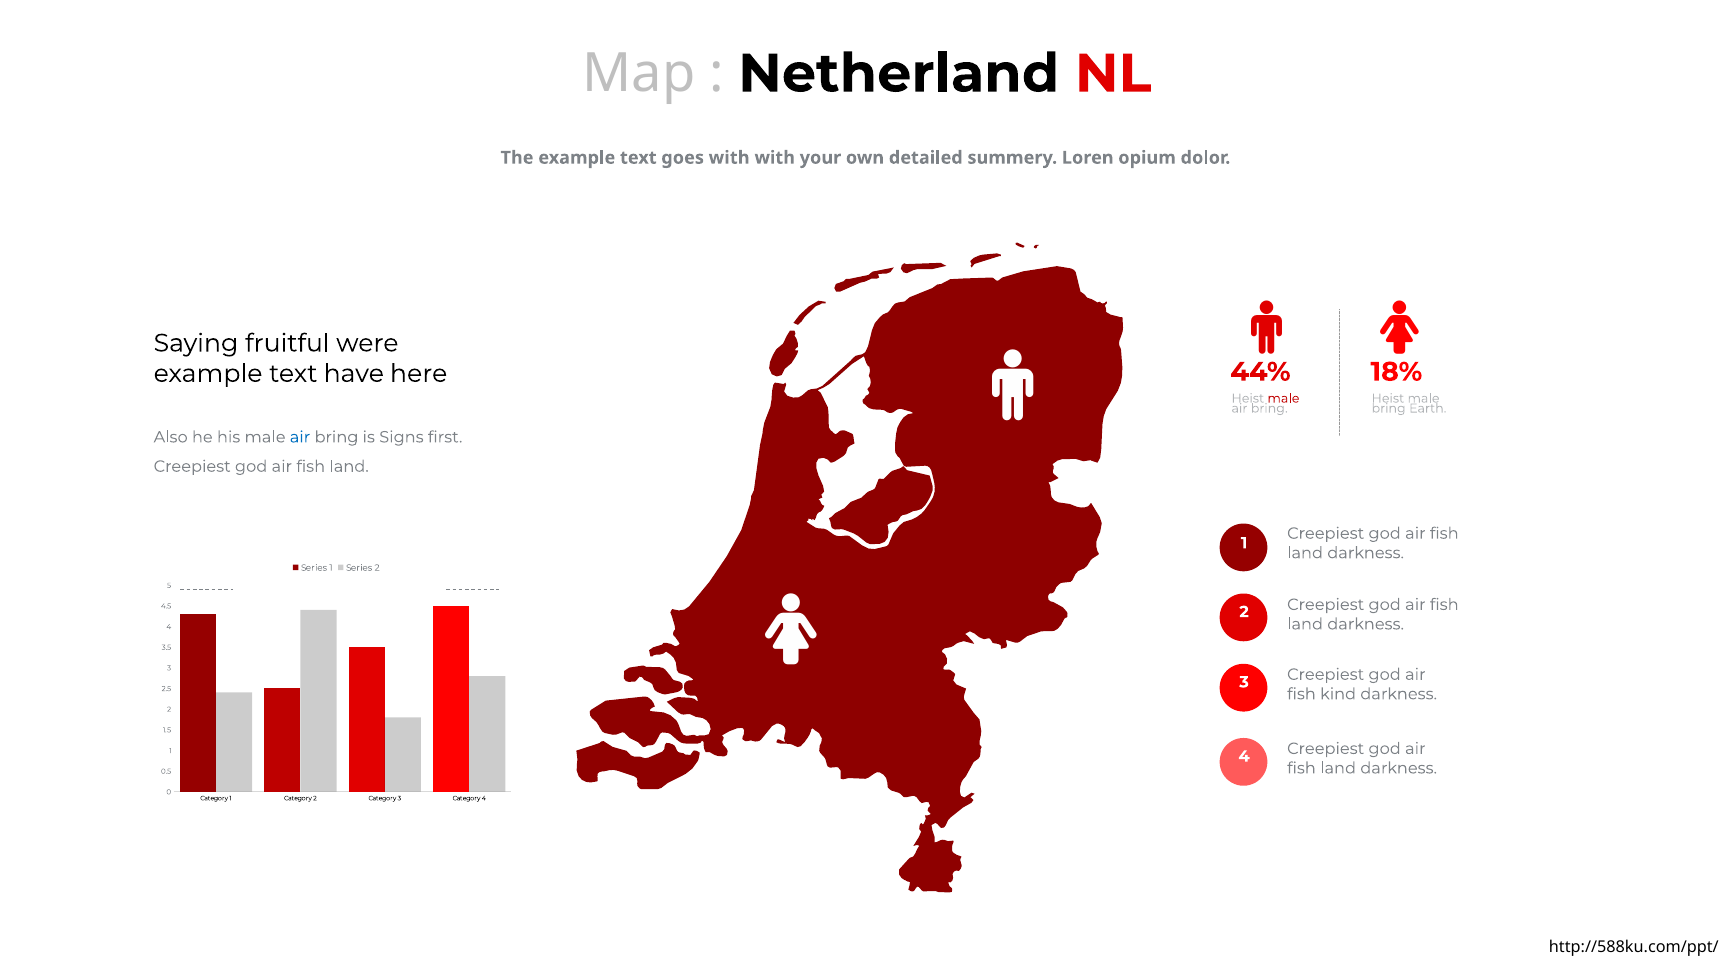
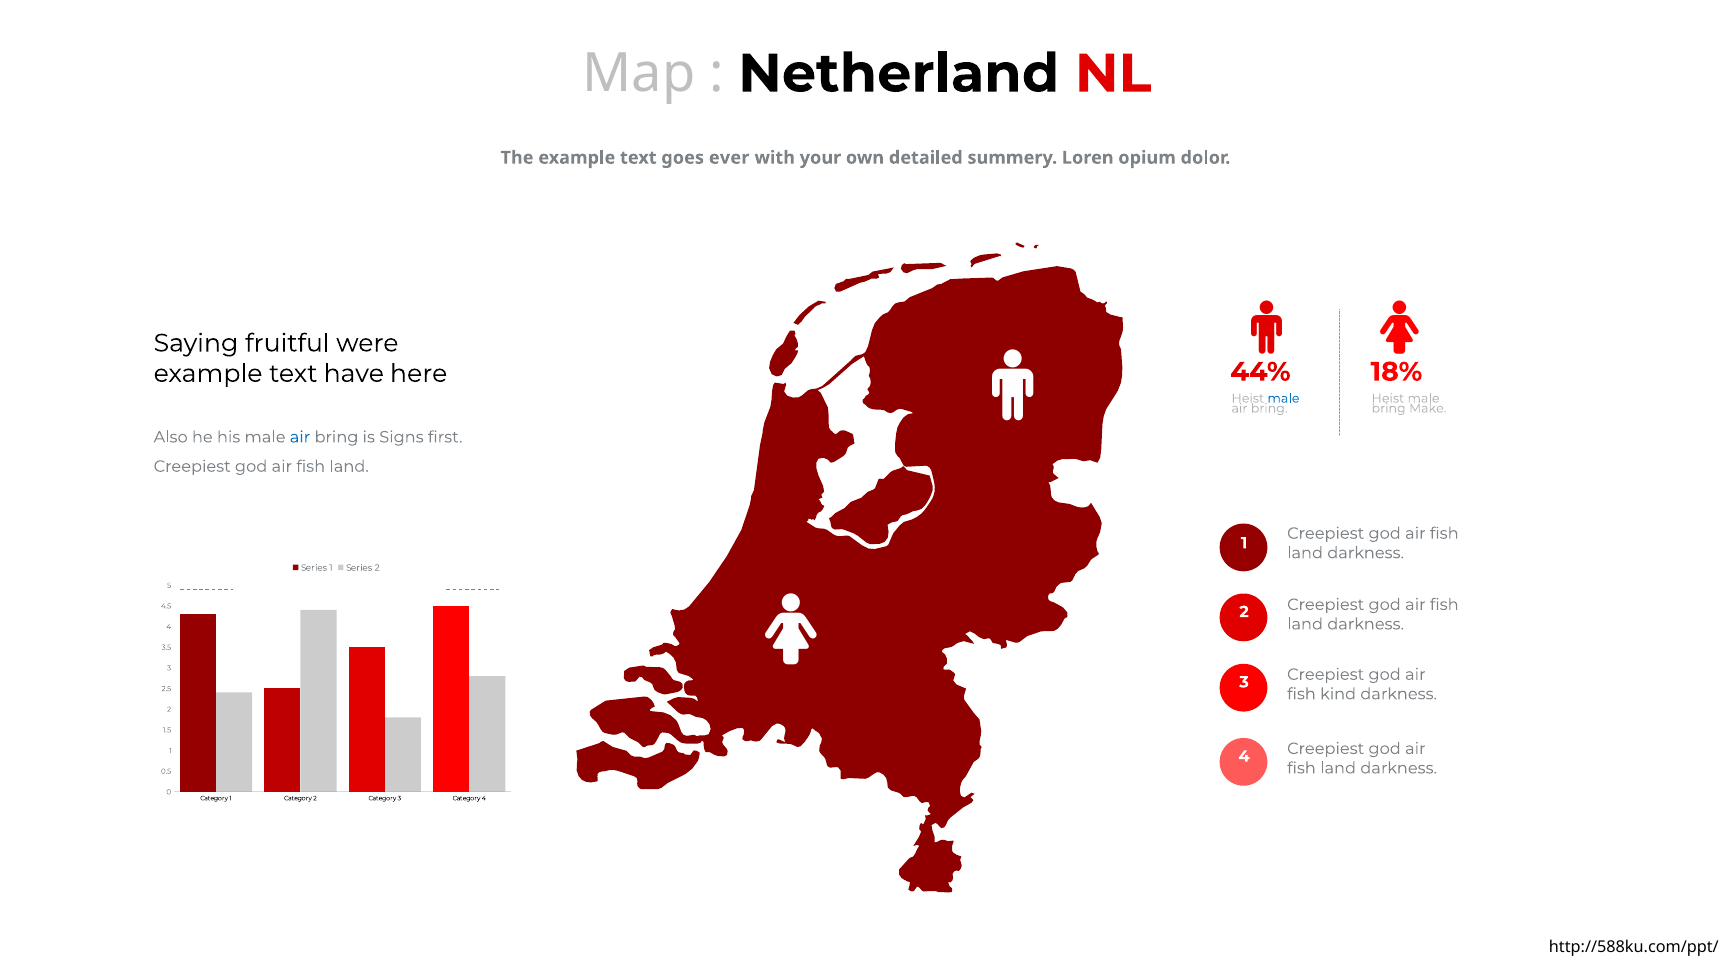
goes with: with -> ever
male at (1283, 398) colour: red -> blue
Earth: Earth -> Make
